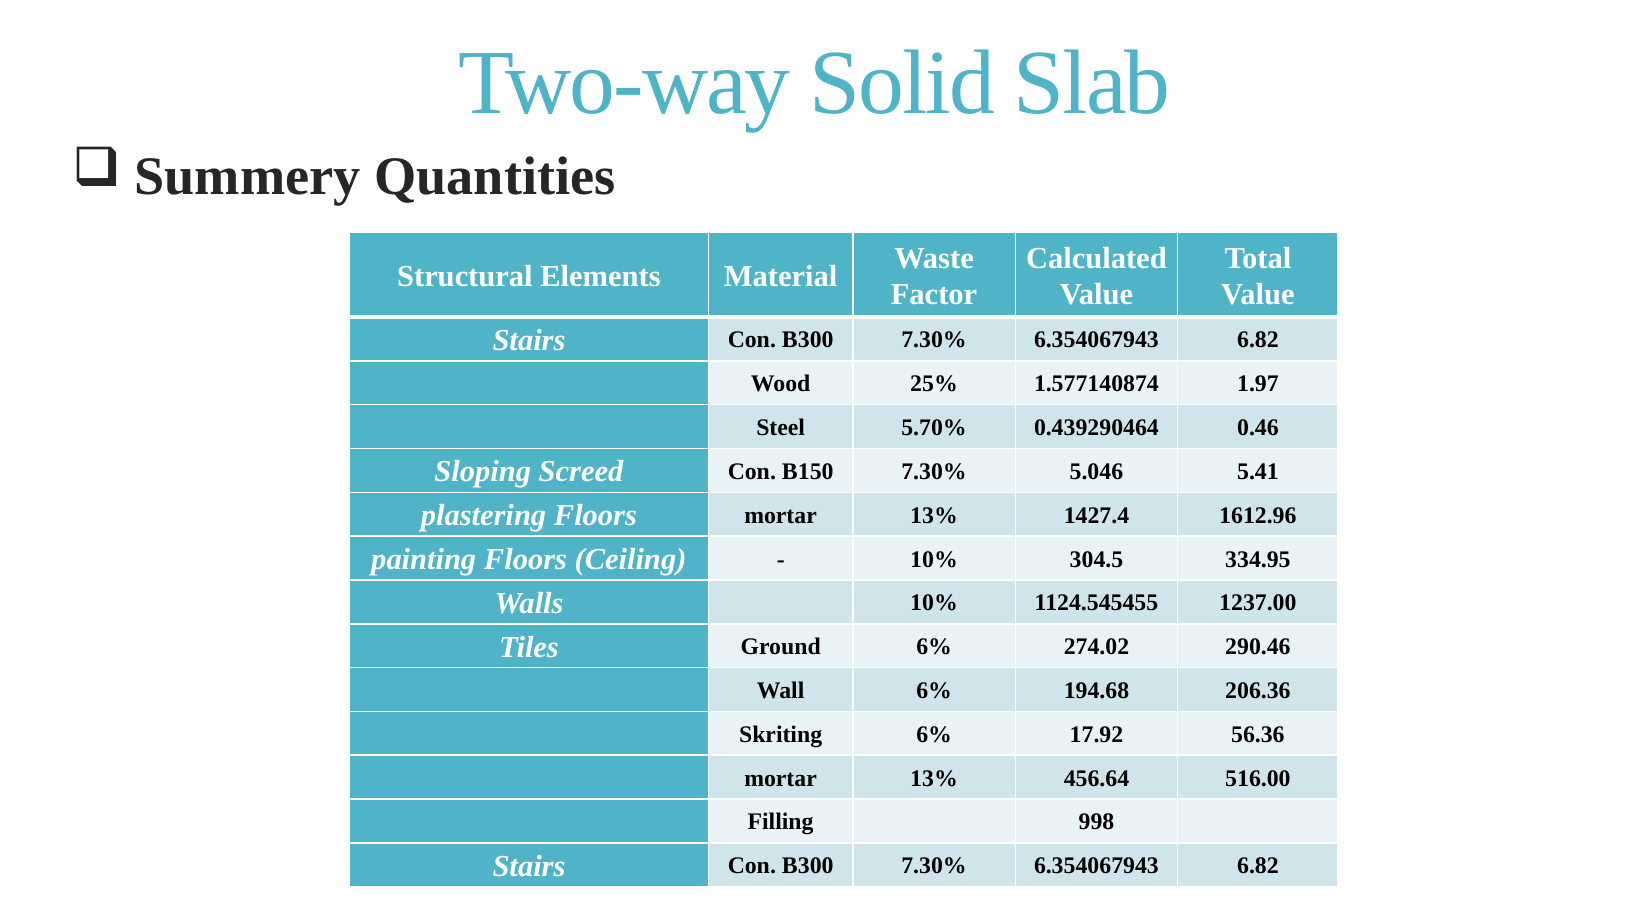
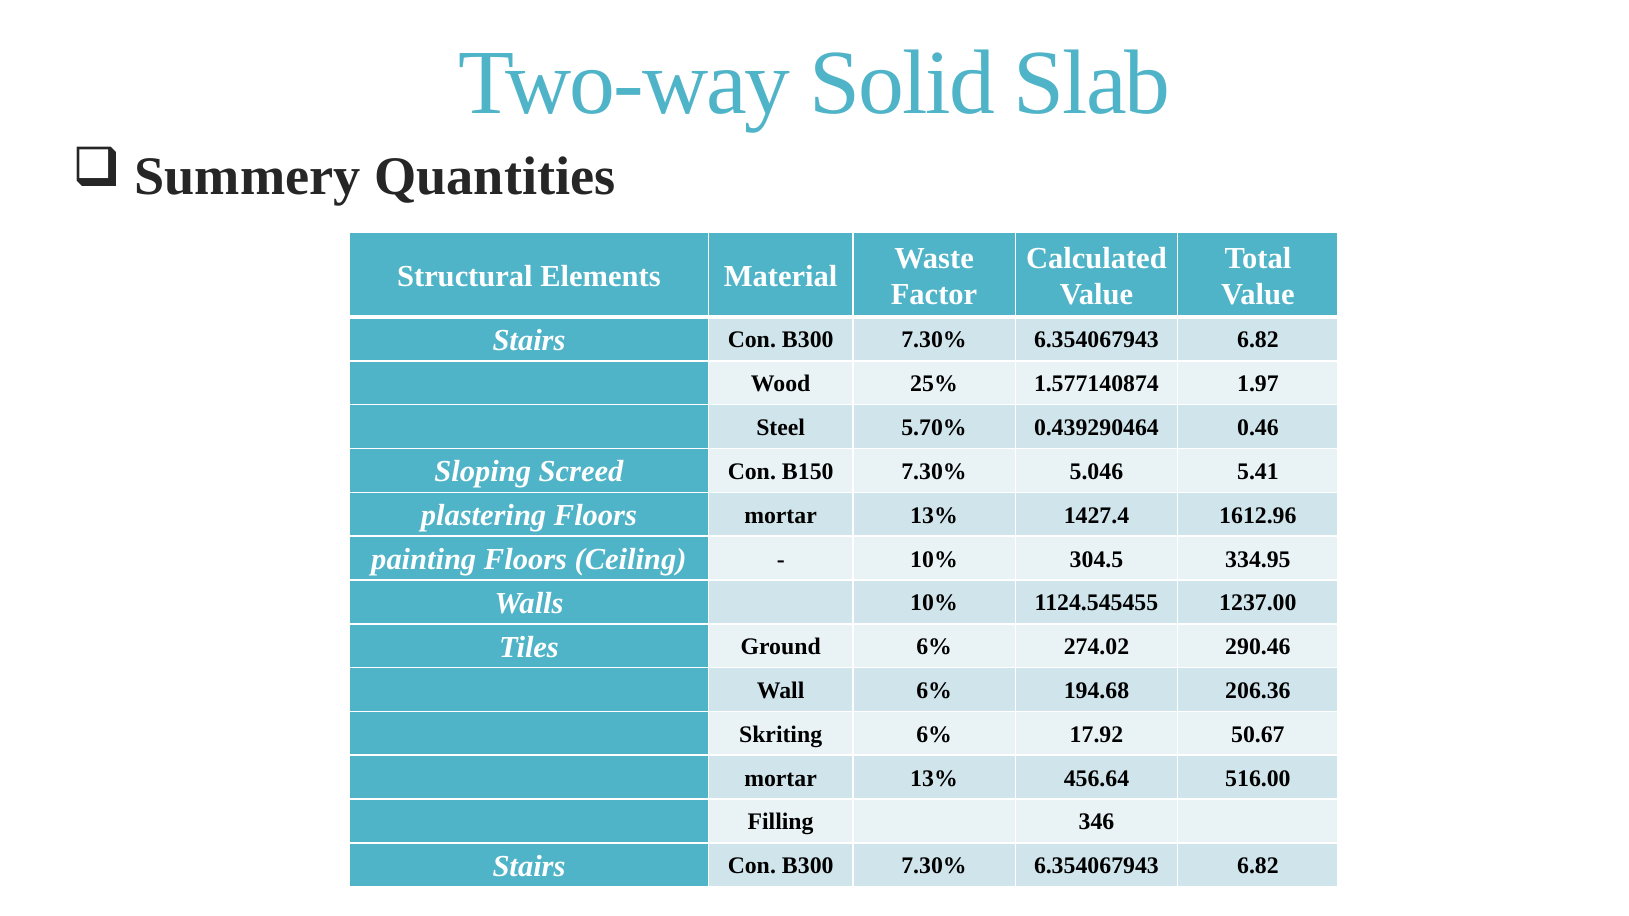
56.36: 56.36 -> 50.67
998: 998 -> 346
